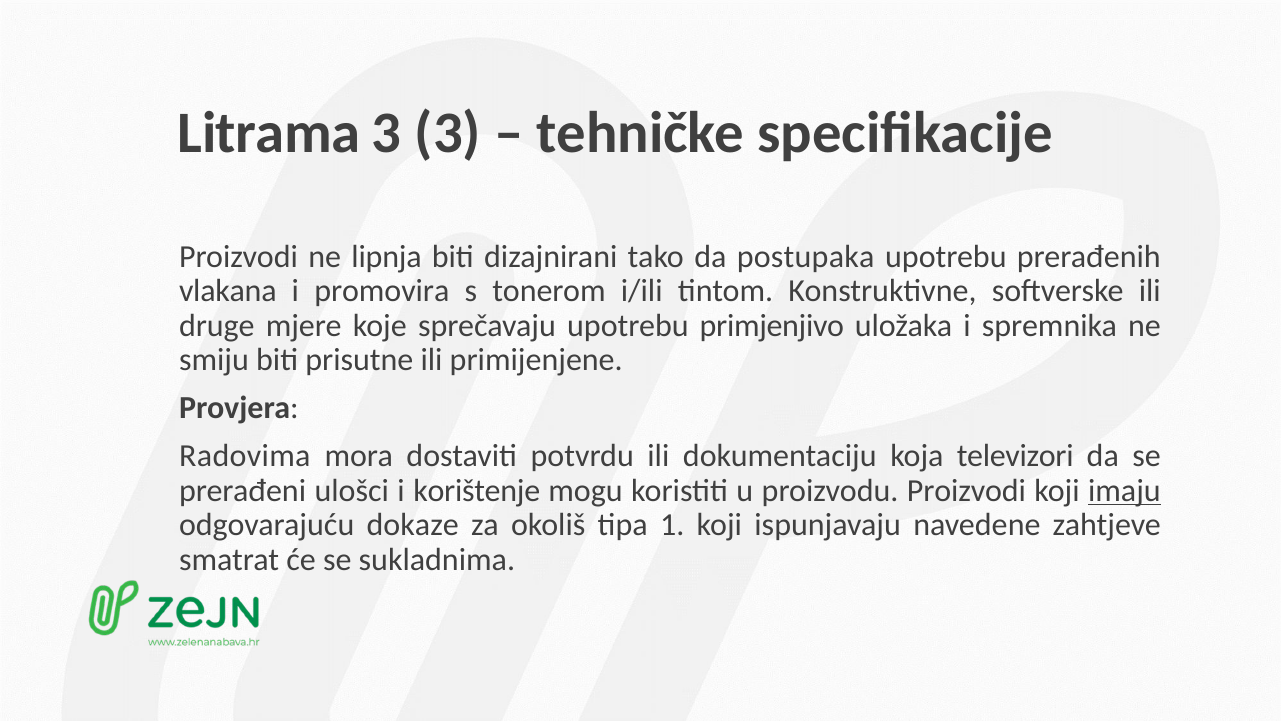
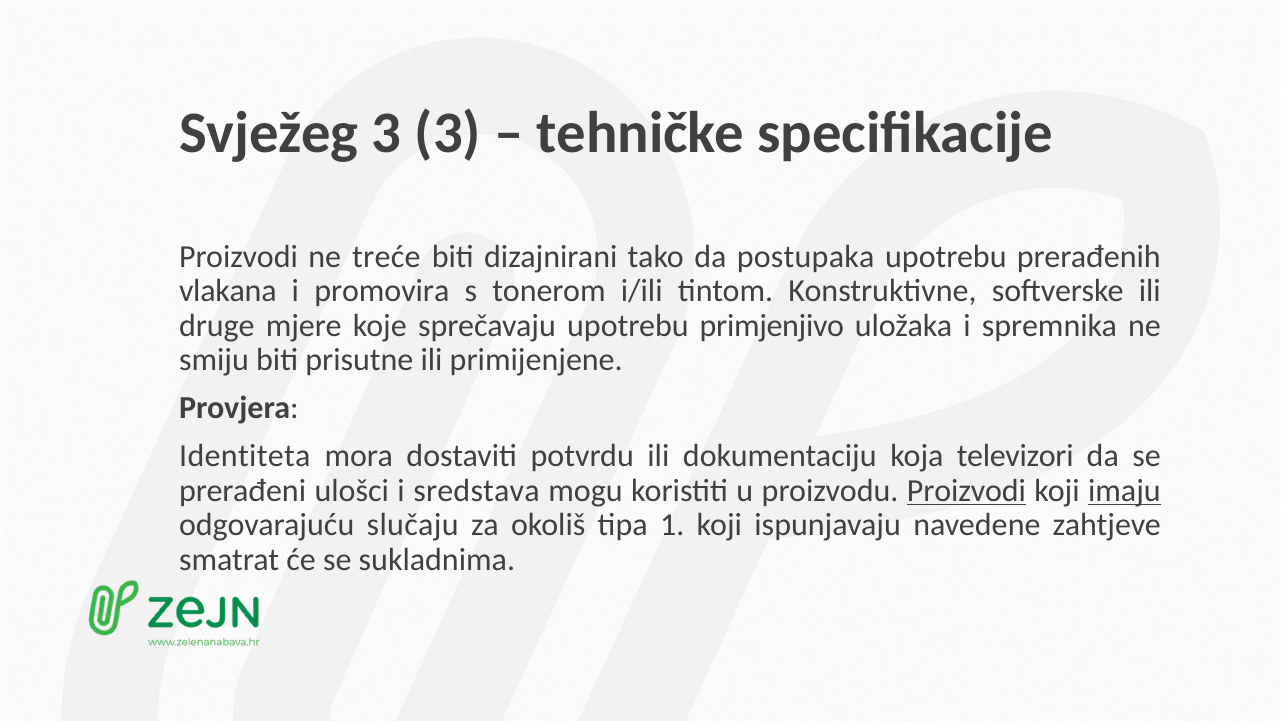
Litrama: Litrama -> Svježeg
lipnja: lipnja -> treće
Radovima: Radovima -> Identiteta
korištenje: korištenje -> sredstava
Proizvodi at (966, 490) underline: none -> present
dokaze: dokaze -> slučaju
